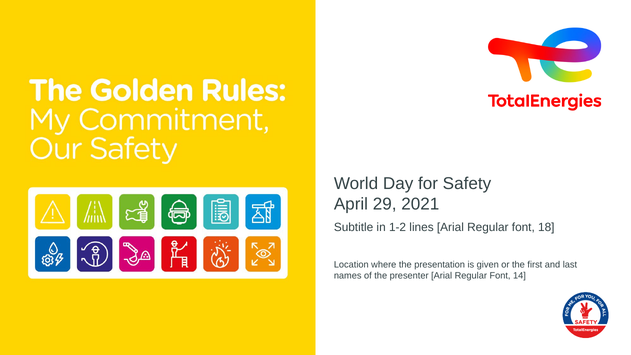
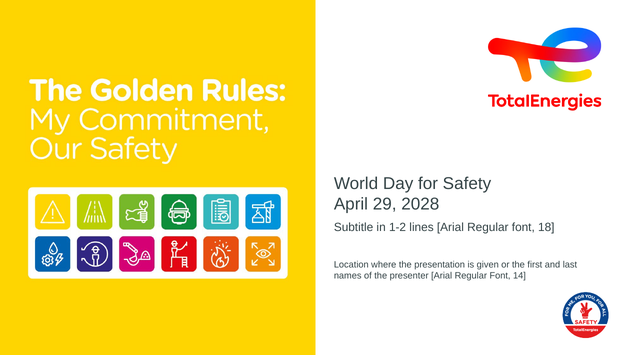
2021: 2021 -> 2028
